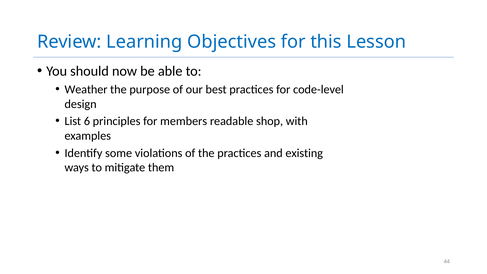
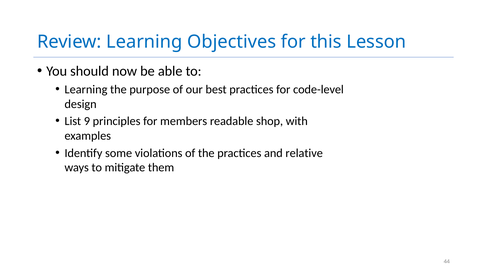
Weather at (86, 89): Weather -> Learning
6: 6 -> 9
existing: existing -> relative
